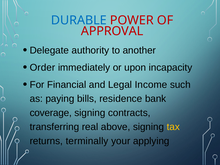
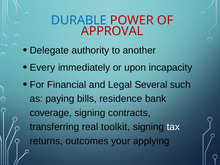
Order: Order -> Every
Income: Income -> Several
above: above -> toolkit
tax colour: yellow -> white
terminally: terminally -> outcomes
